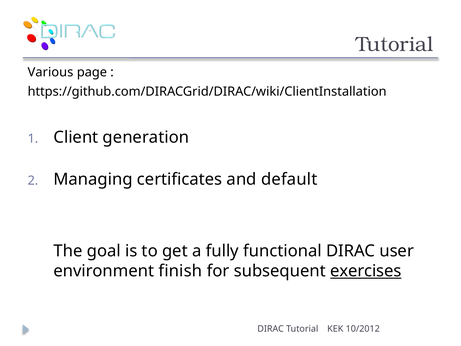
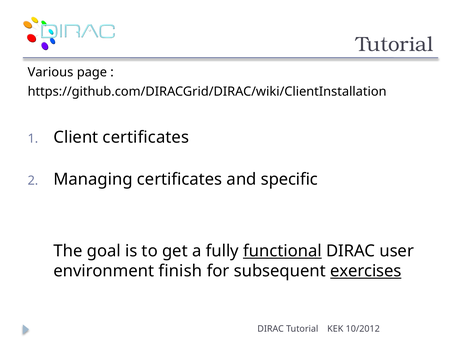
Client generation: generation -> certificates
default: default -> specific
functional underline: none -> present
